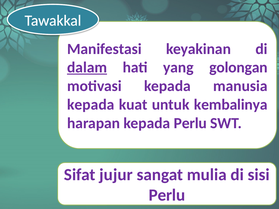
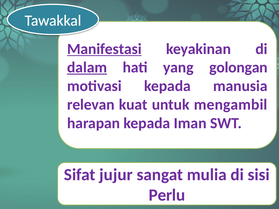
Manifestasi underline: none -> present
kepada at (91, 105): kepada -> relevan
kembalinya: kembalinya -> mengambil
kepada Perlu: Perlu -> Iman
